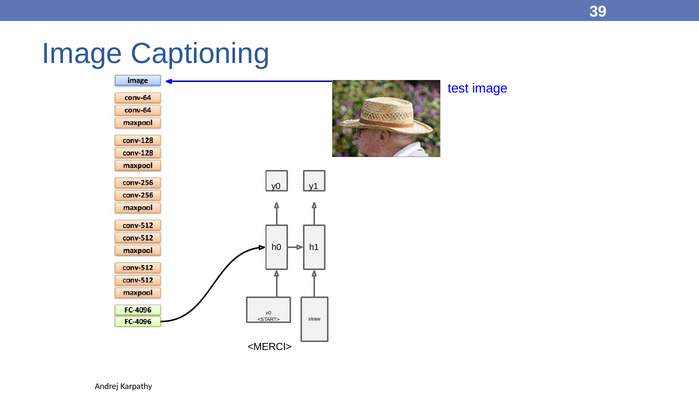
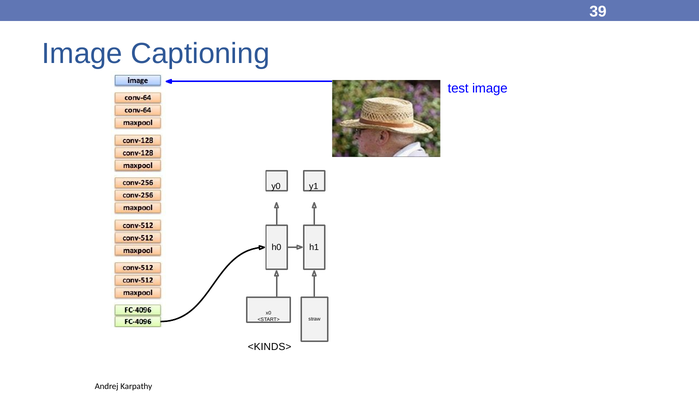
<MERCI>: <MERCI> -> <KINDS>
